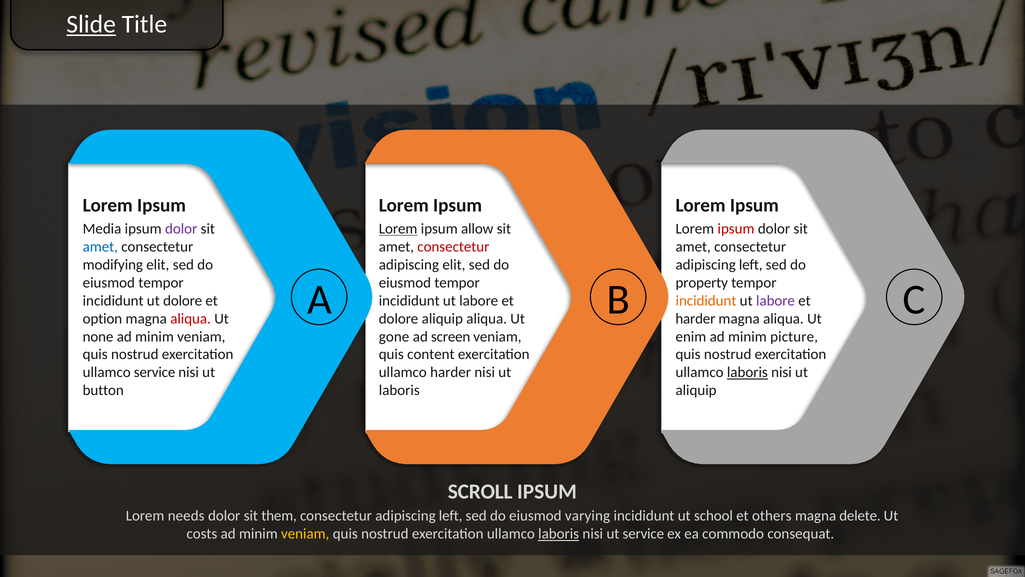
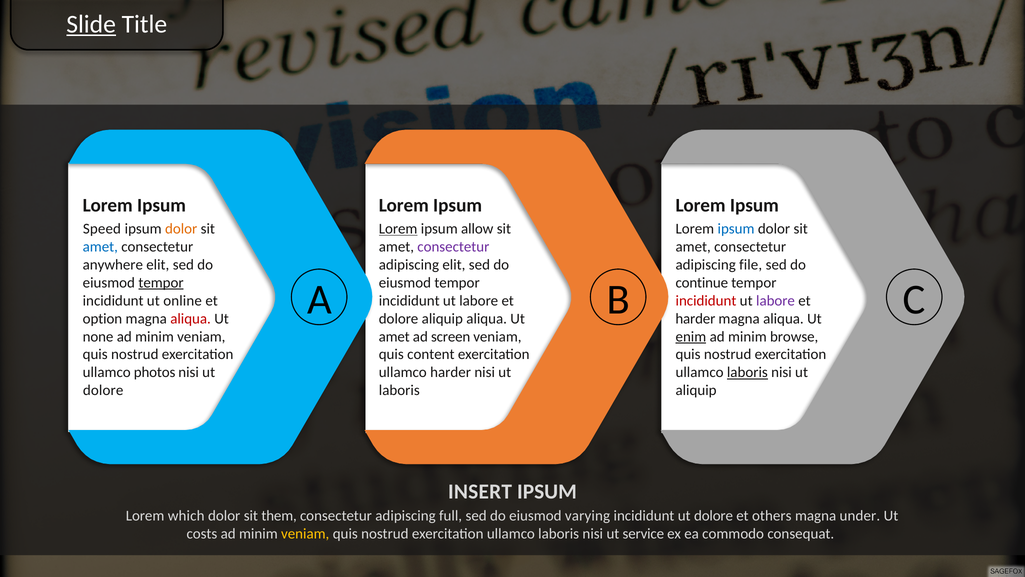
Media: Media -> Speed
dolor at (181, 229) colour: purple -> orange
ipsum at (736, 229) colour: red -> blue
consectetur at (453, 247) colour: red -> purple
modifying: modifying -> anywhere
left at (751, 265): left -> file
tempor at (161, 282) underline: none -> present
property: property -> continue
ut dolore: dolore -> online
incididunt at (706, 300) colour: orange -> red
gone at (394, 336): gone -> amet
enim underline: none -> present
picture: picture -> browse
ullamco service: service -> photos
button at (103, 390): button -> dolore
SCROLL: SCROLL -> INSERT
needs: needs -> which
left at (451, 516): left -> full
incididunt ut school: school -> dolore
delete: delete -> under
laboris at (559, 534) underline: present -> none
